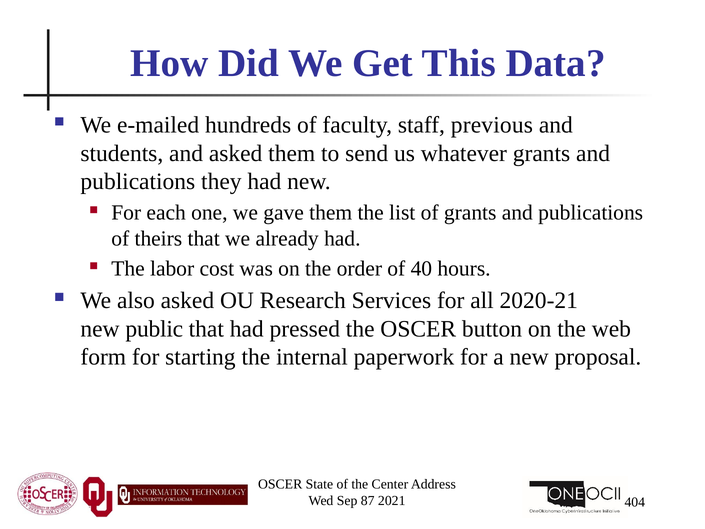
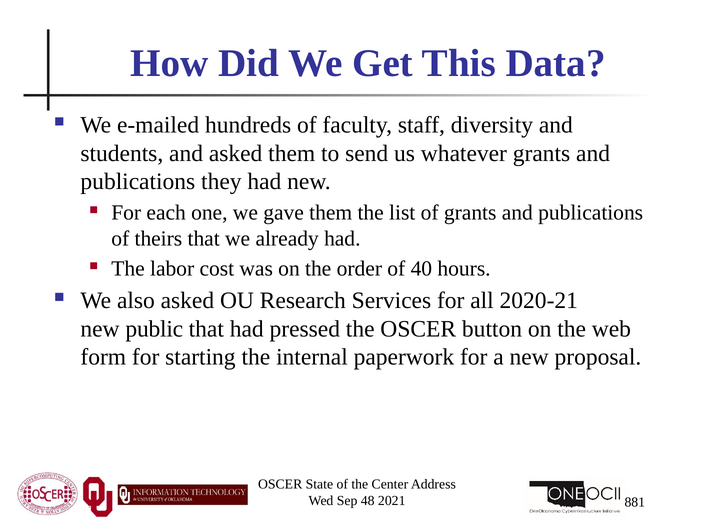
previous: previous -> diversity
87: 87 -> 48
404: 404 -> 881
